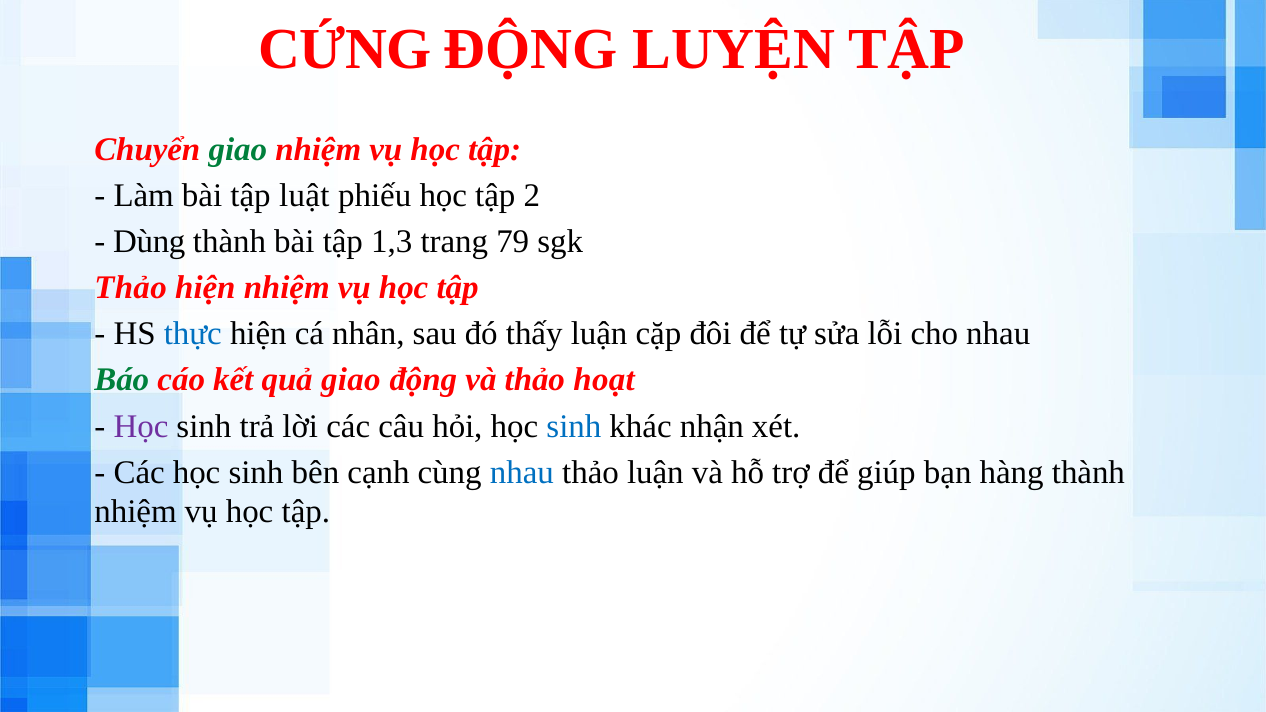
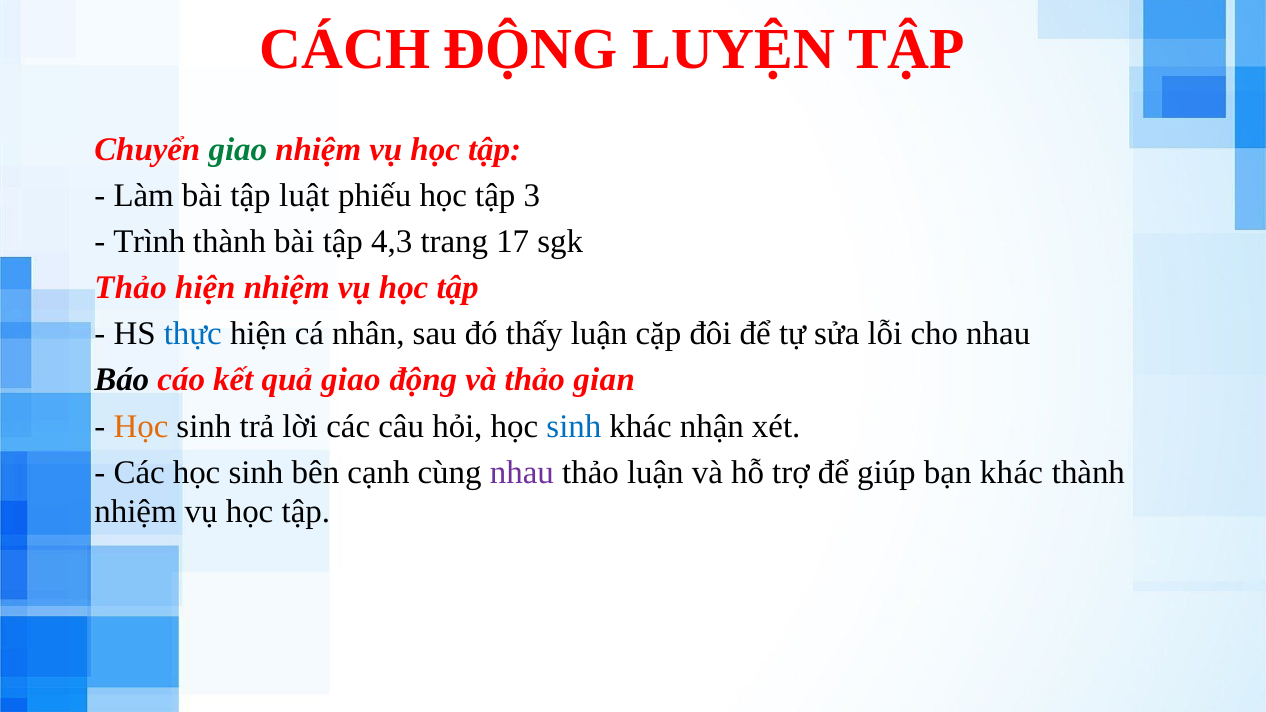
CỨNG: CỨNG -> CÁCH
2: 2 -> 3
Dùng: Dùng -> Trình
1,3: 1,3 -> 4,3
79: 79 -> 17
Báo colour: green -> black
hoạt: hoạt -> gian
Học at (141, 426) colour: purple -> orange
nhau at (522, 472) colour: blue -> purple
bạn hàng: hàng -> khác
